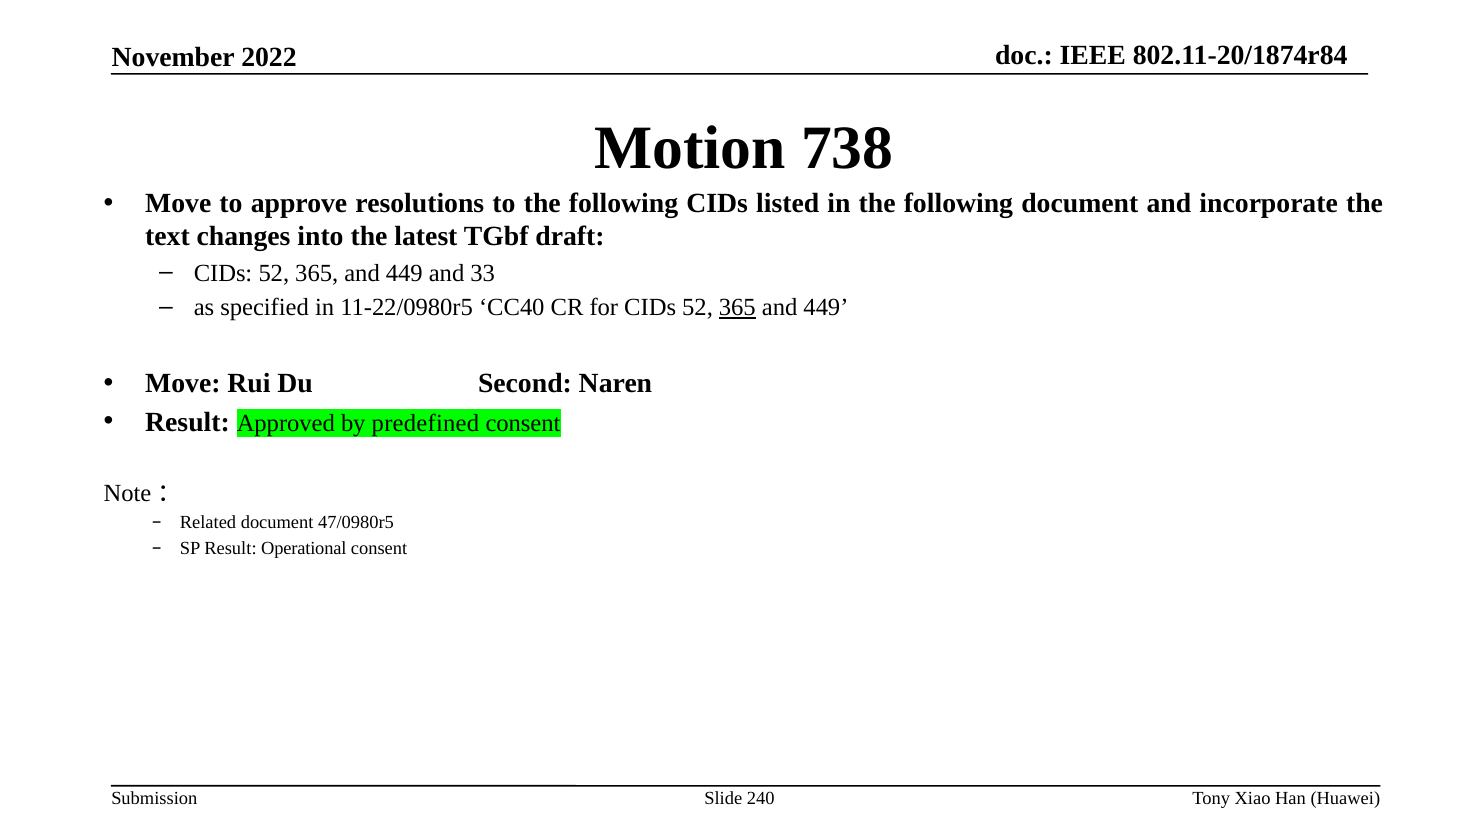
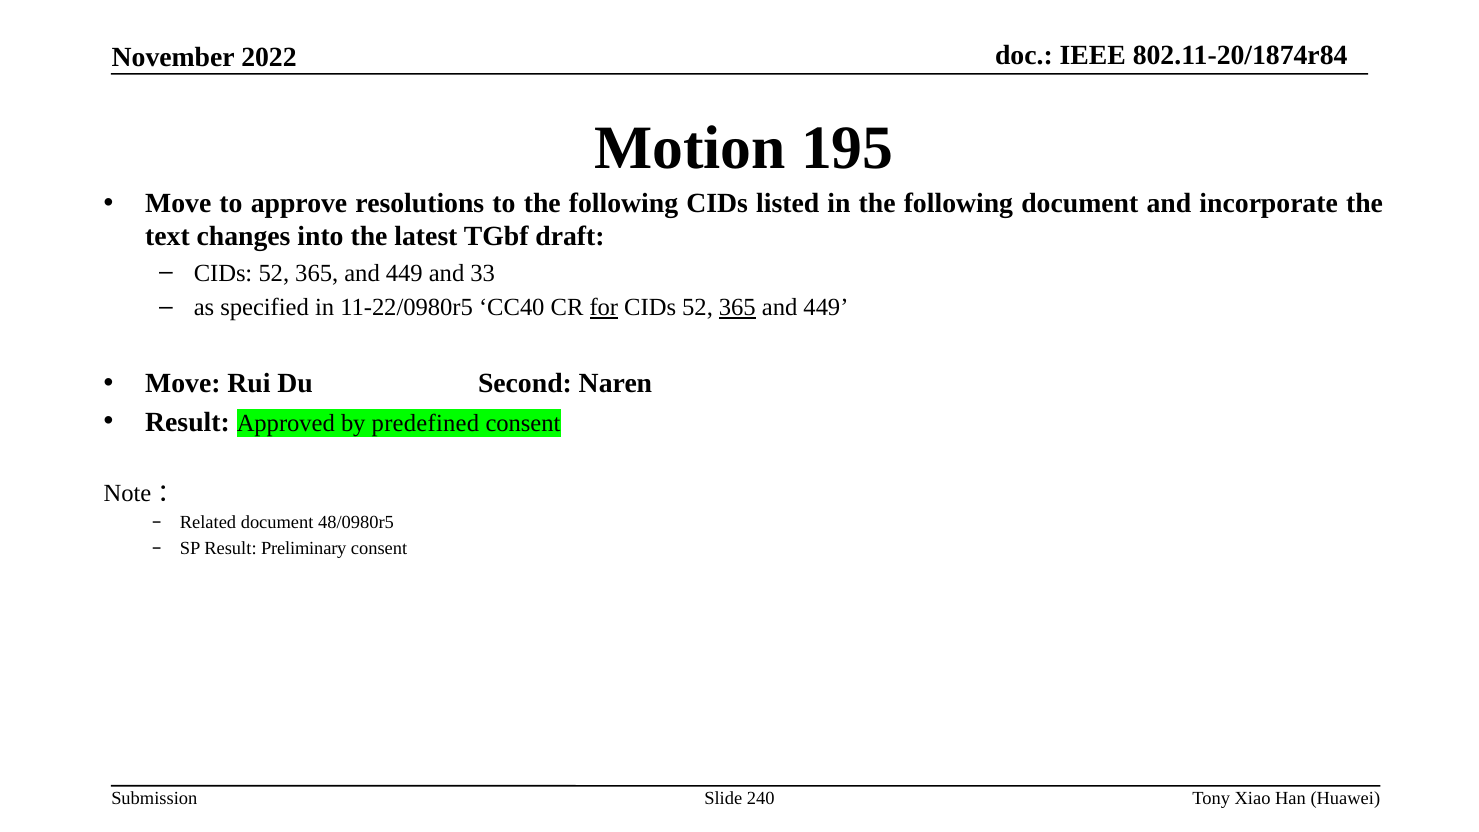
738: 738 -> 195
for underline: none -> present
47/0980r5: 47/0980r5 -> 48/0980r5
Operational: Operational -> Preliminary
